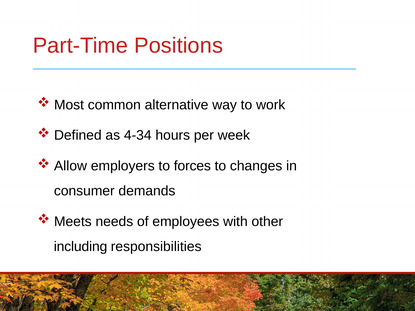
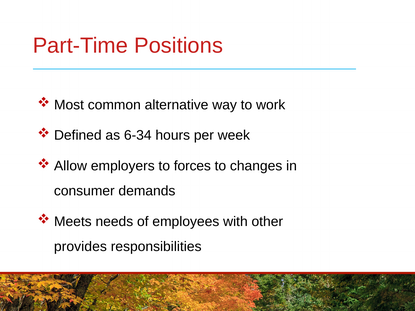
4-34: 4-34 -> 6-34
including: including -> provides
